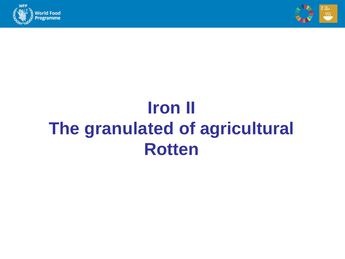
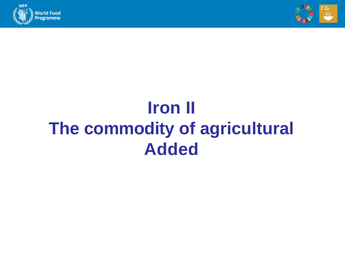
granulated: granulated -> commodity
Rotten: Rotten -> Added
